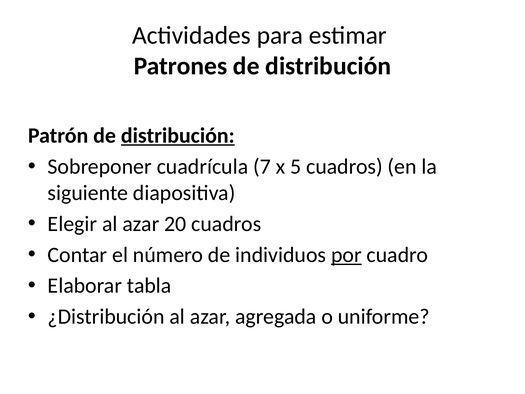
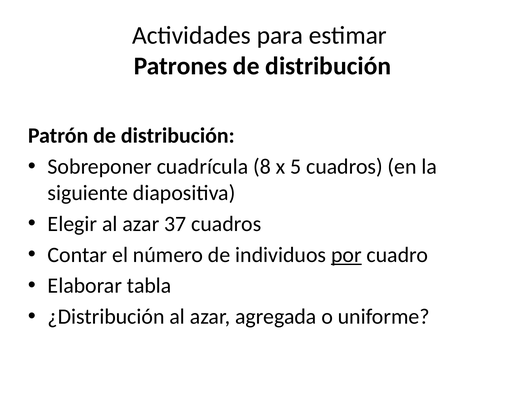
distribución at (178, 136) underline: present -> none
7: 7 -> 8
20: 20 -> 37
